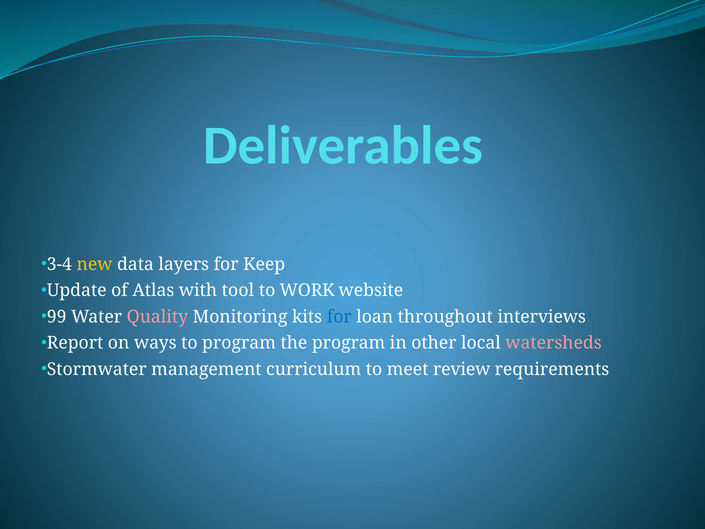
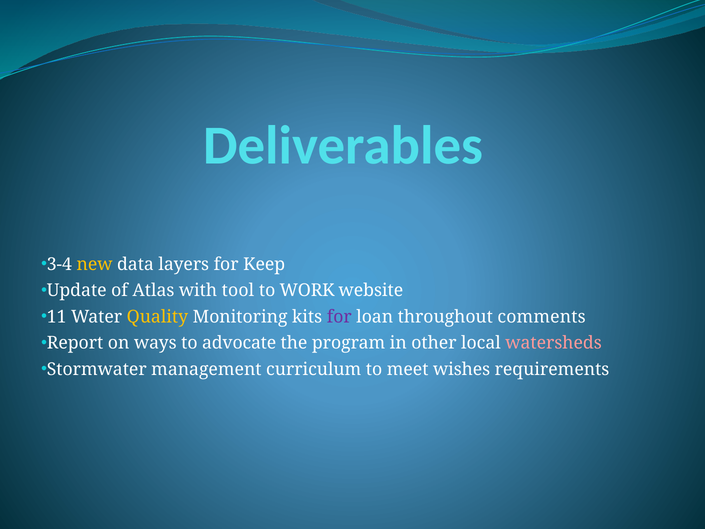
99: 99 -> 11
Quality colour: pink -> yellow
for at (339, 317) colour: blue -> purple
interviews: interviews -> comments
to program: program -> advocate
review: review -> wishes
